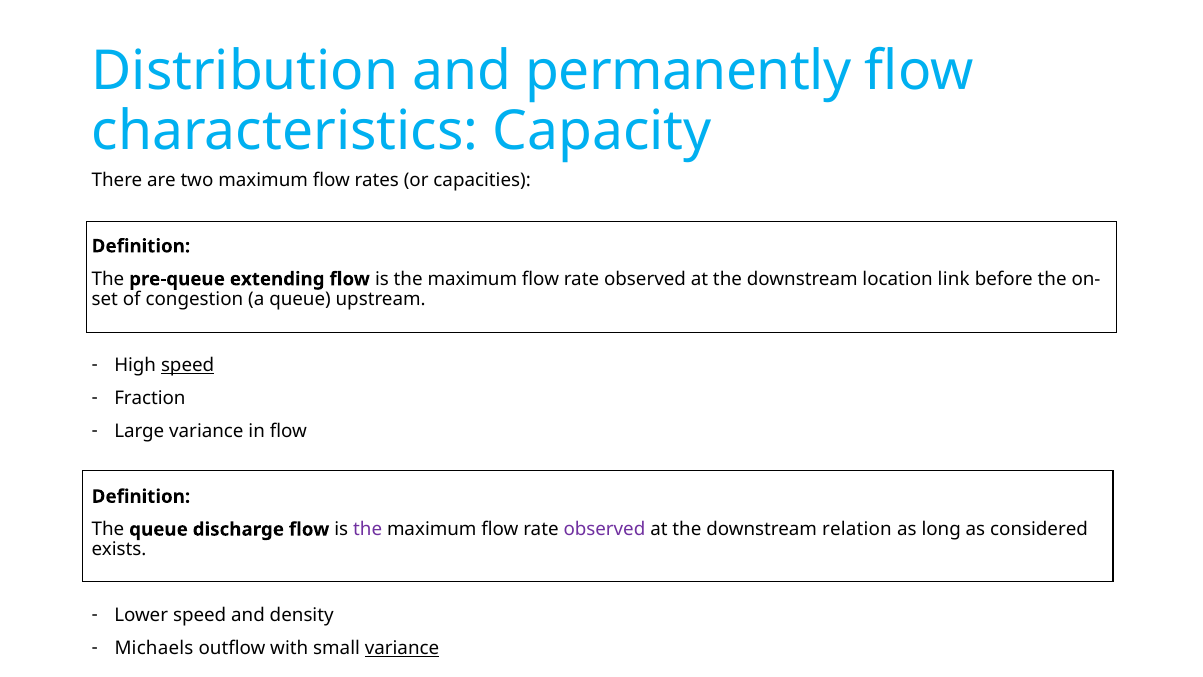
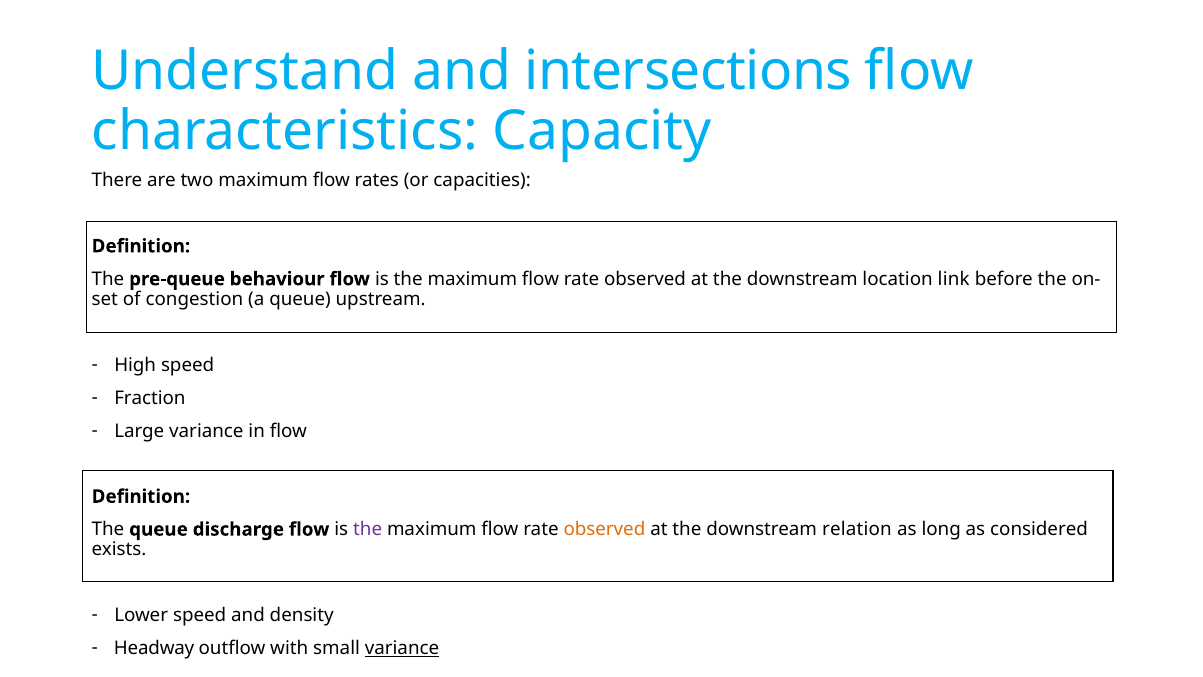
Distribution: Distribution -> Understand
permanently: permanently -> intersections
extending: extending -> behaviour
speed at (188, 365) underline: present -> none
observed at (604, 529) colour: purple -> orange
Michaels: Michaels -> Headway
